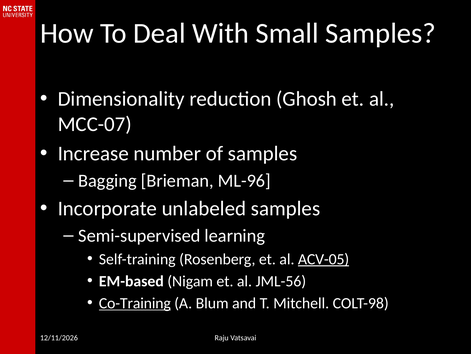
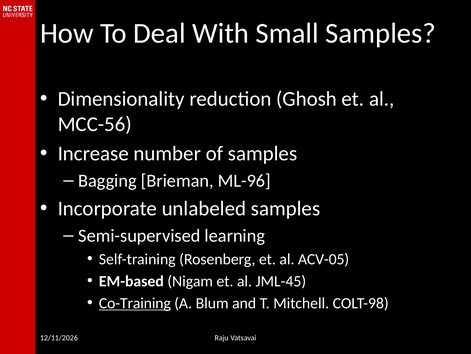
MCC-07: MCC-07 -> MCC-56
ACV-05 underline: present -> none
JML-56: JML-56 -> JML-45
